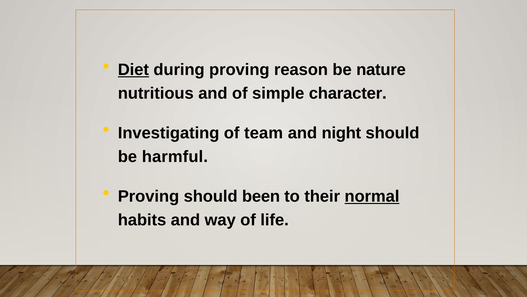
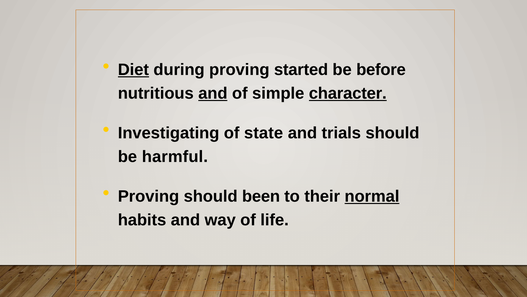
reason: reason -> started
nature: nature -> before
and at (213, 93) underline: none -> present
character underline: none -> present
team: team -> state
night: night -> trials
